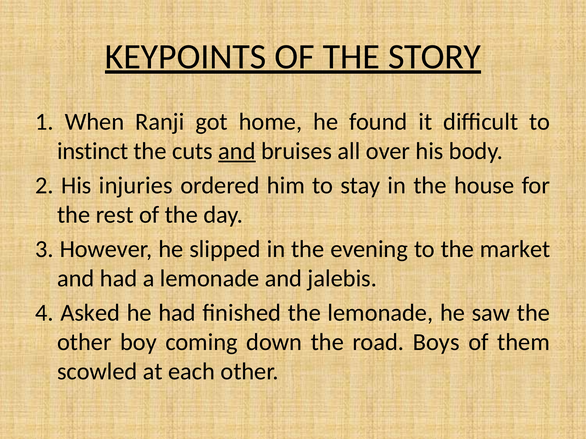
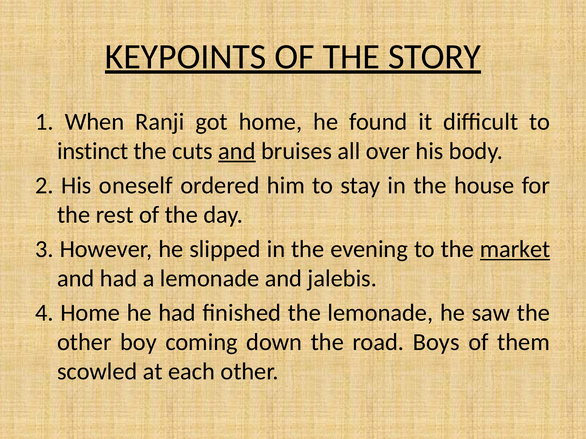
injuries: injuries -> oneself
market underline: none -> present
4 Asked: Asked -> Home
